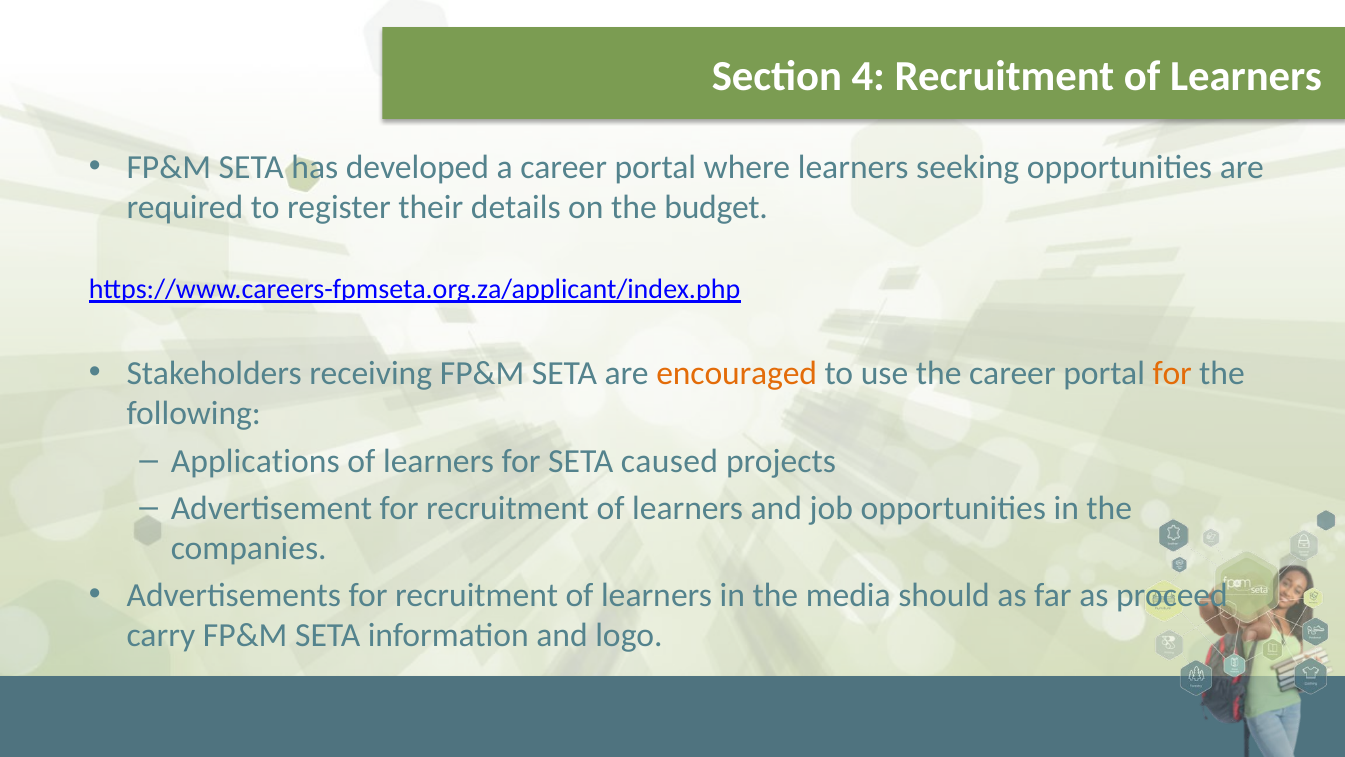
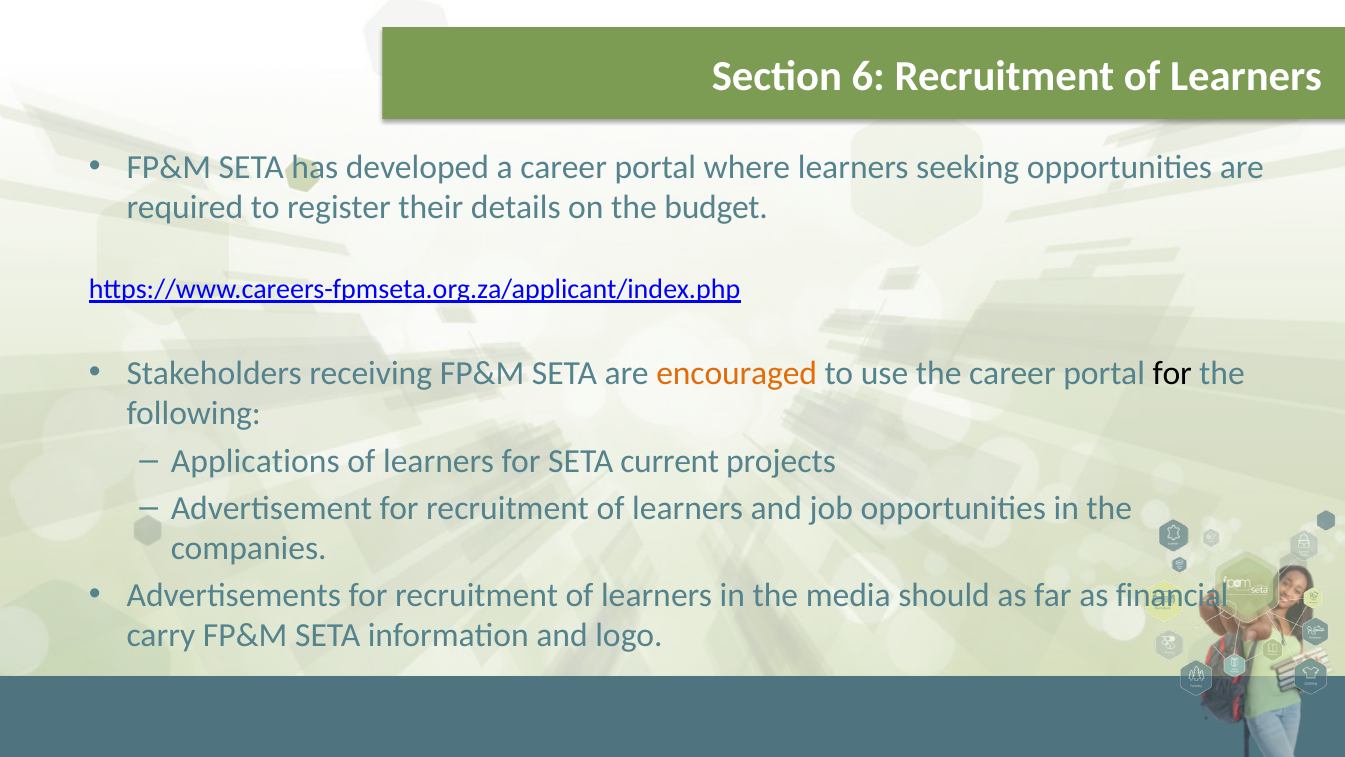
4: 4 -> 6
for at (1172, 373) colour: orange -> black
caused: caused -> current
proceed: proceed -> financial
